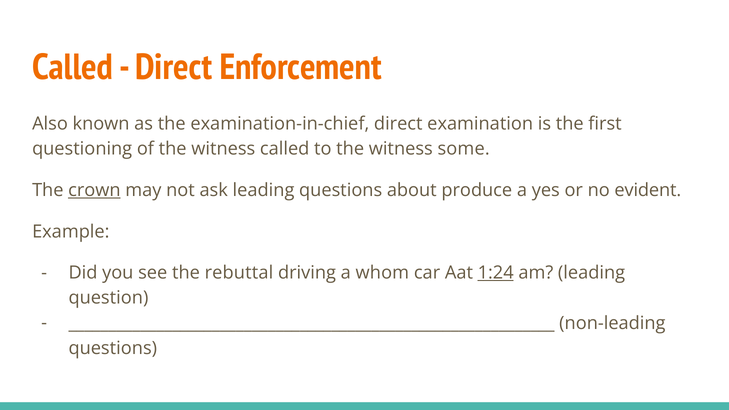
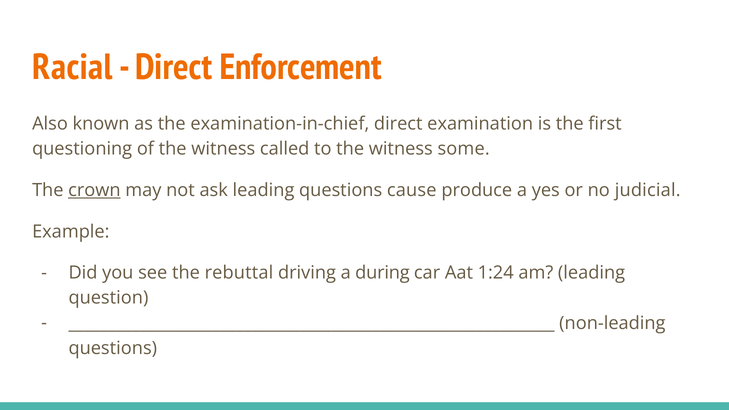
Called at (73, 67): Called -> Racial
about: about -> cause
evident: evident -> judicial
whom: whom -> during
1:24 underline: present -> none
